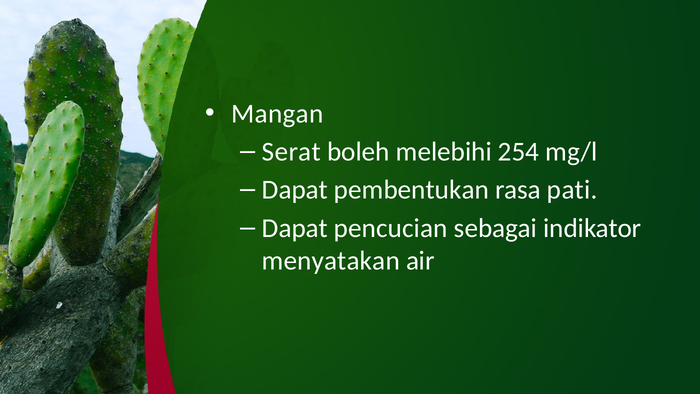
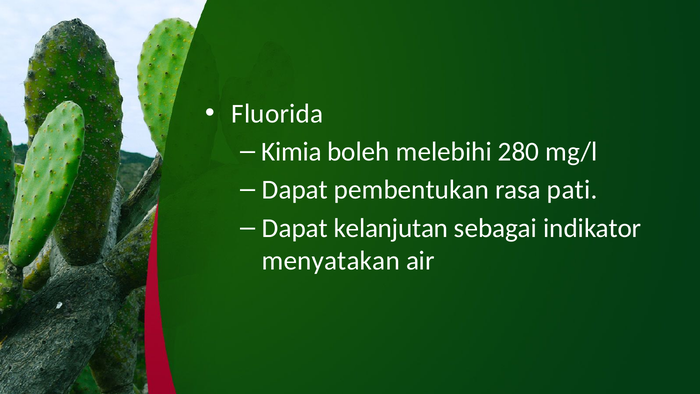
Mangan: Mangan -> Fluorida
Serat: Serat -> Kimia
254: 254 -> 280
pencucian: pencucian -> kelanjutan
